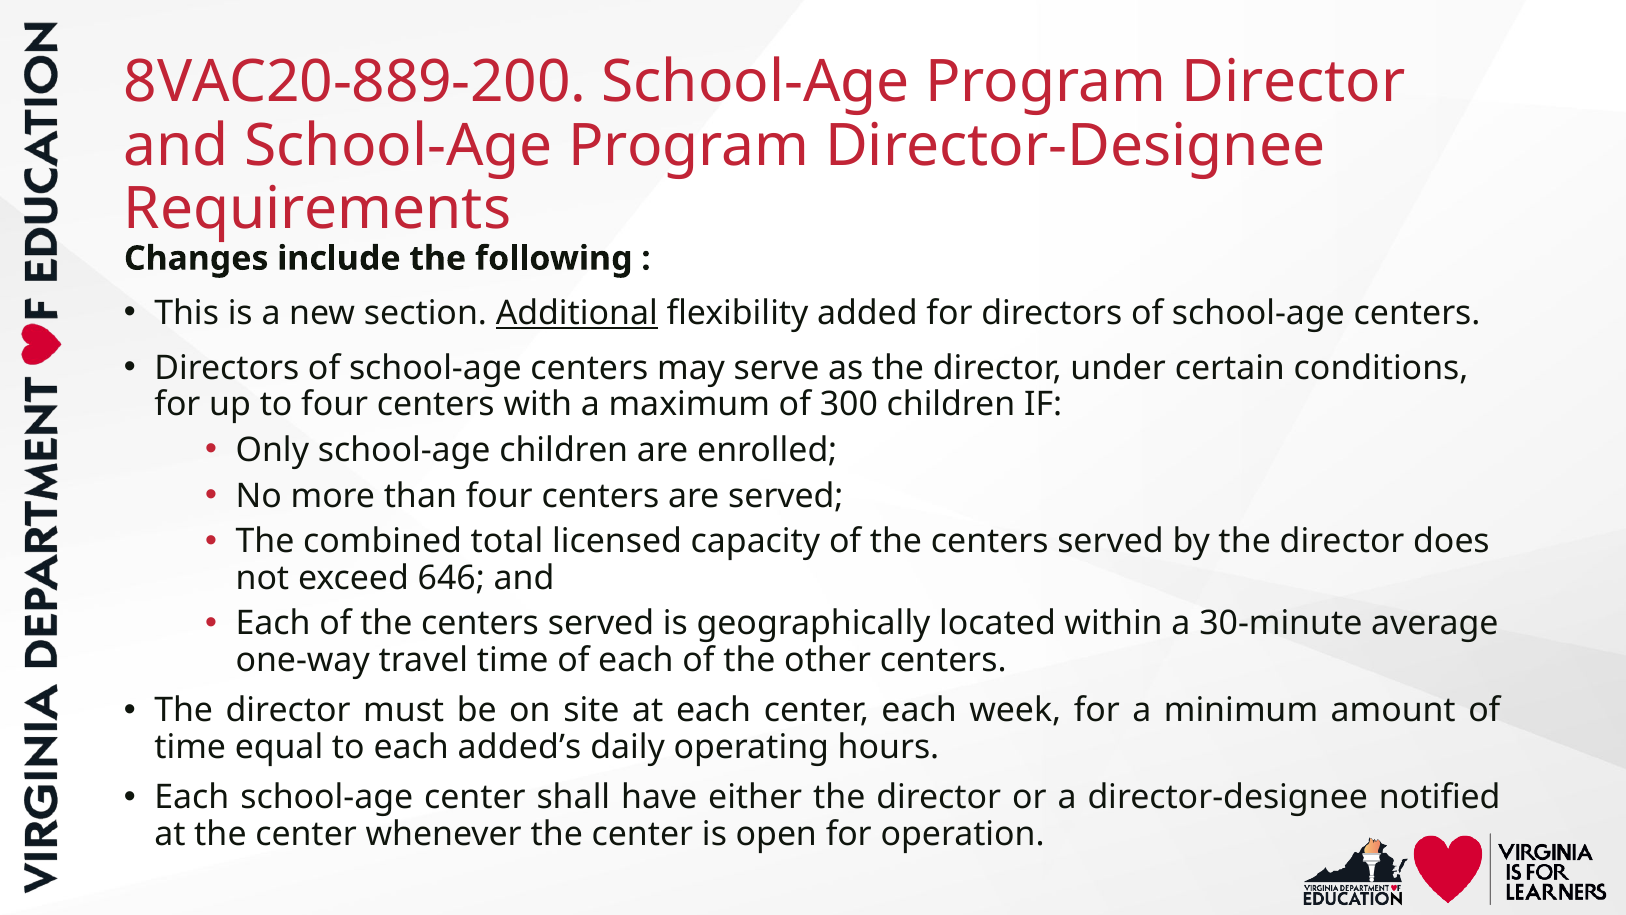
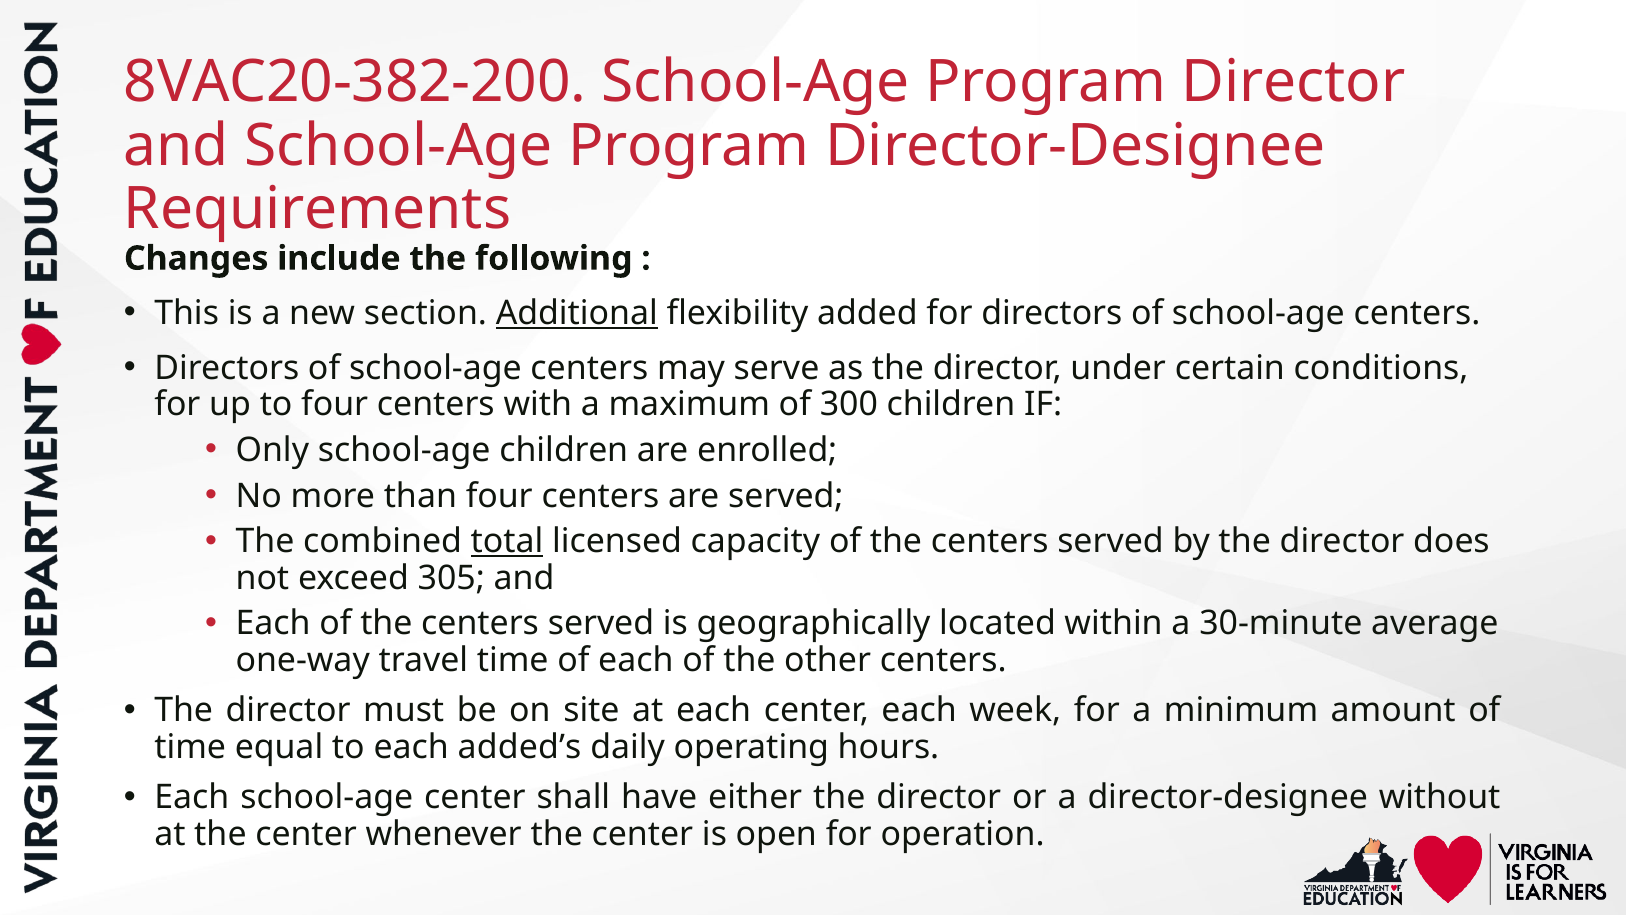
8VAC20-889-200: 8VAC20-889-200 -> 8VAC20-382-200
total underline: none -> present
646: 646 -> 305
notified: notified -> without
